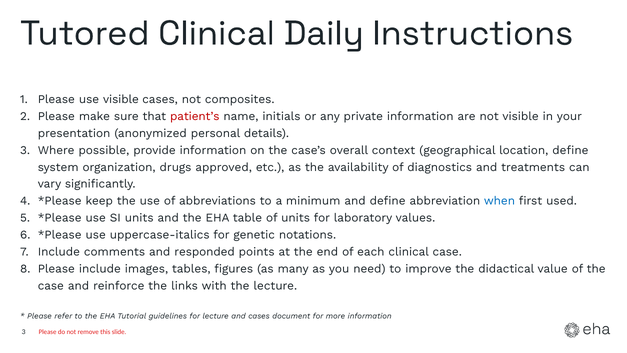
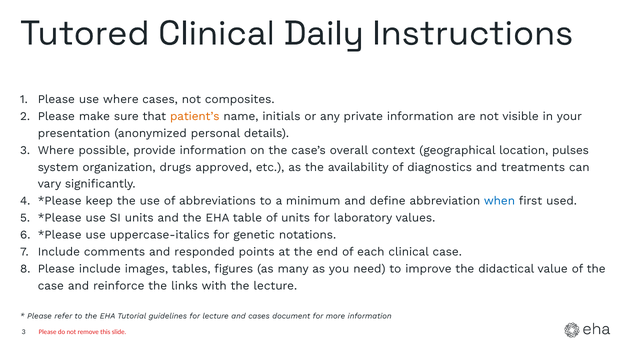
use visible: visible -> where
patient’s colour: red -> orange
location define: define -> pulses
